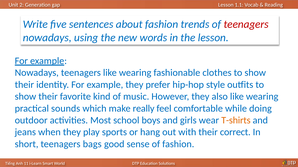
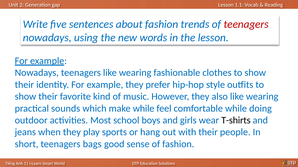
make really: really -> while
T-shirts colour: orange -> black
correct: correct -> people
